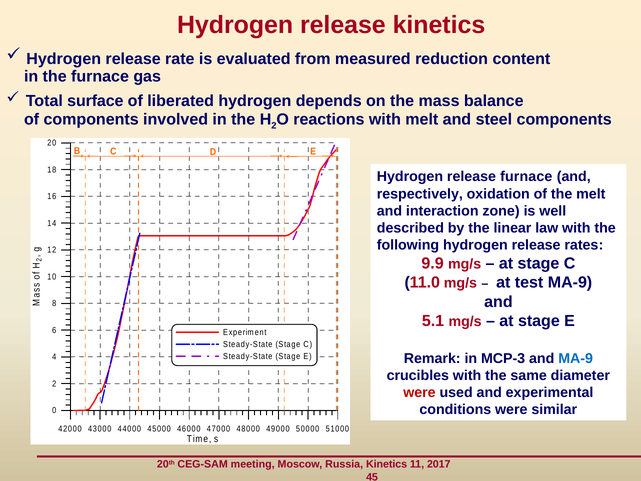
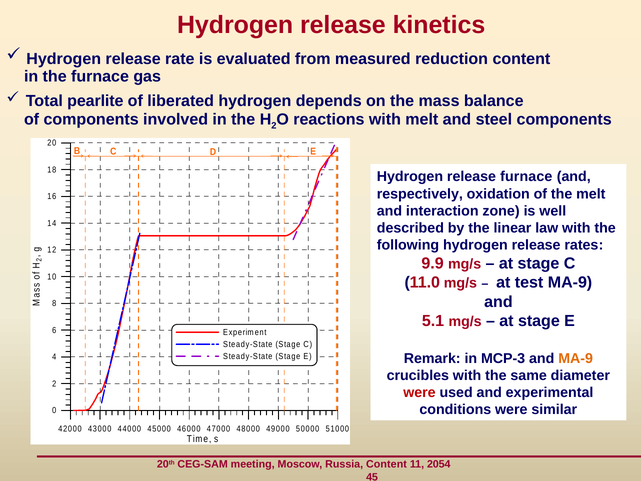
surface: surface -> pearlite
MA-9 at (576, 358) colour: blue -> orange
Russia Kinetics: Kinetics -> Content
2017: 2017 -> 2054
